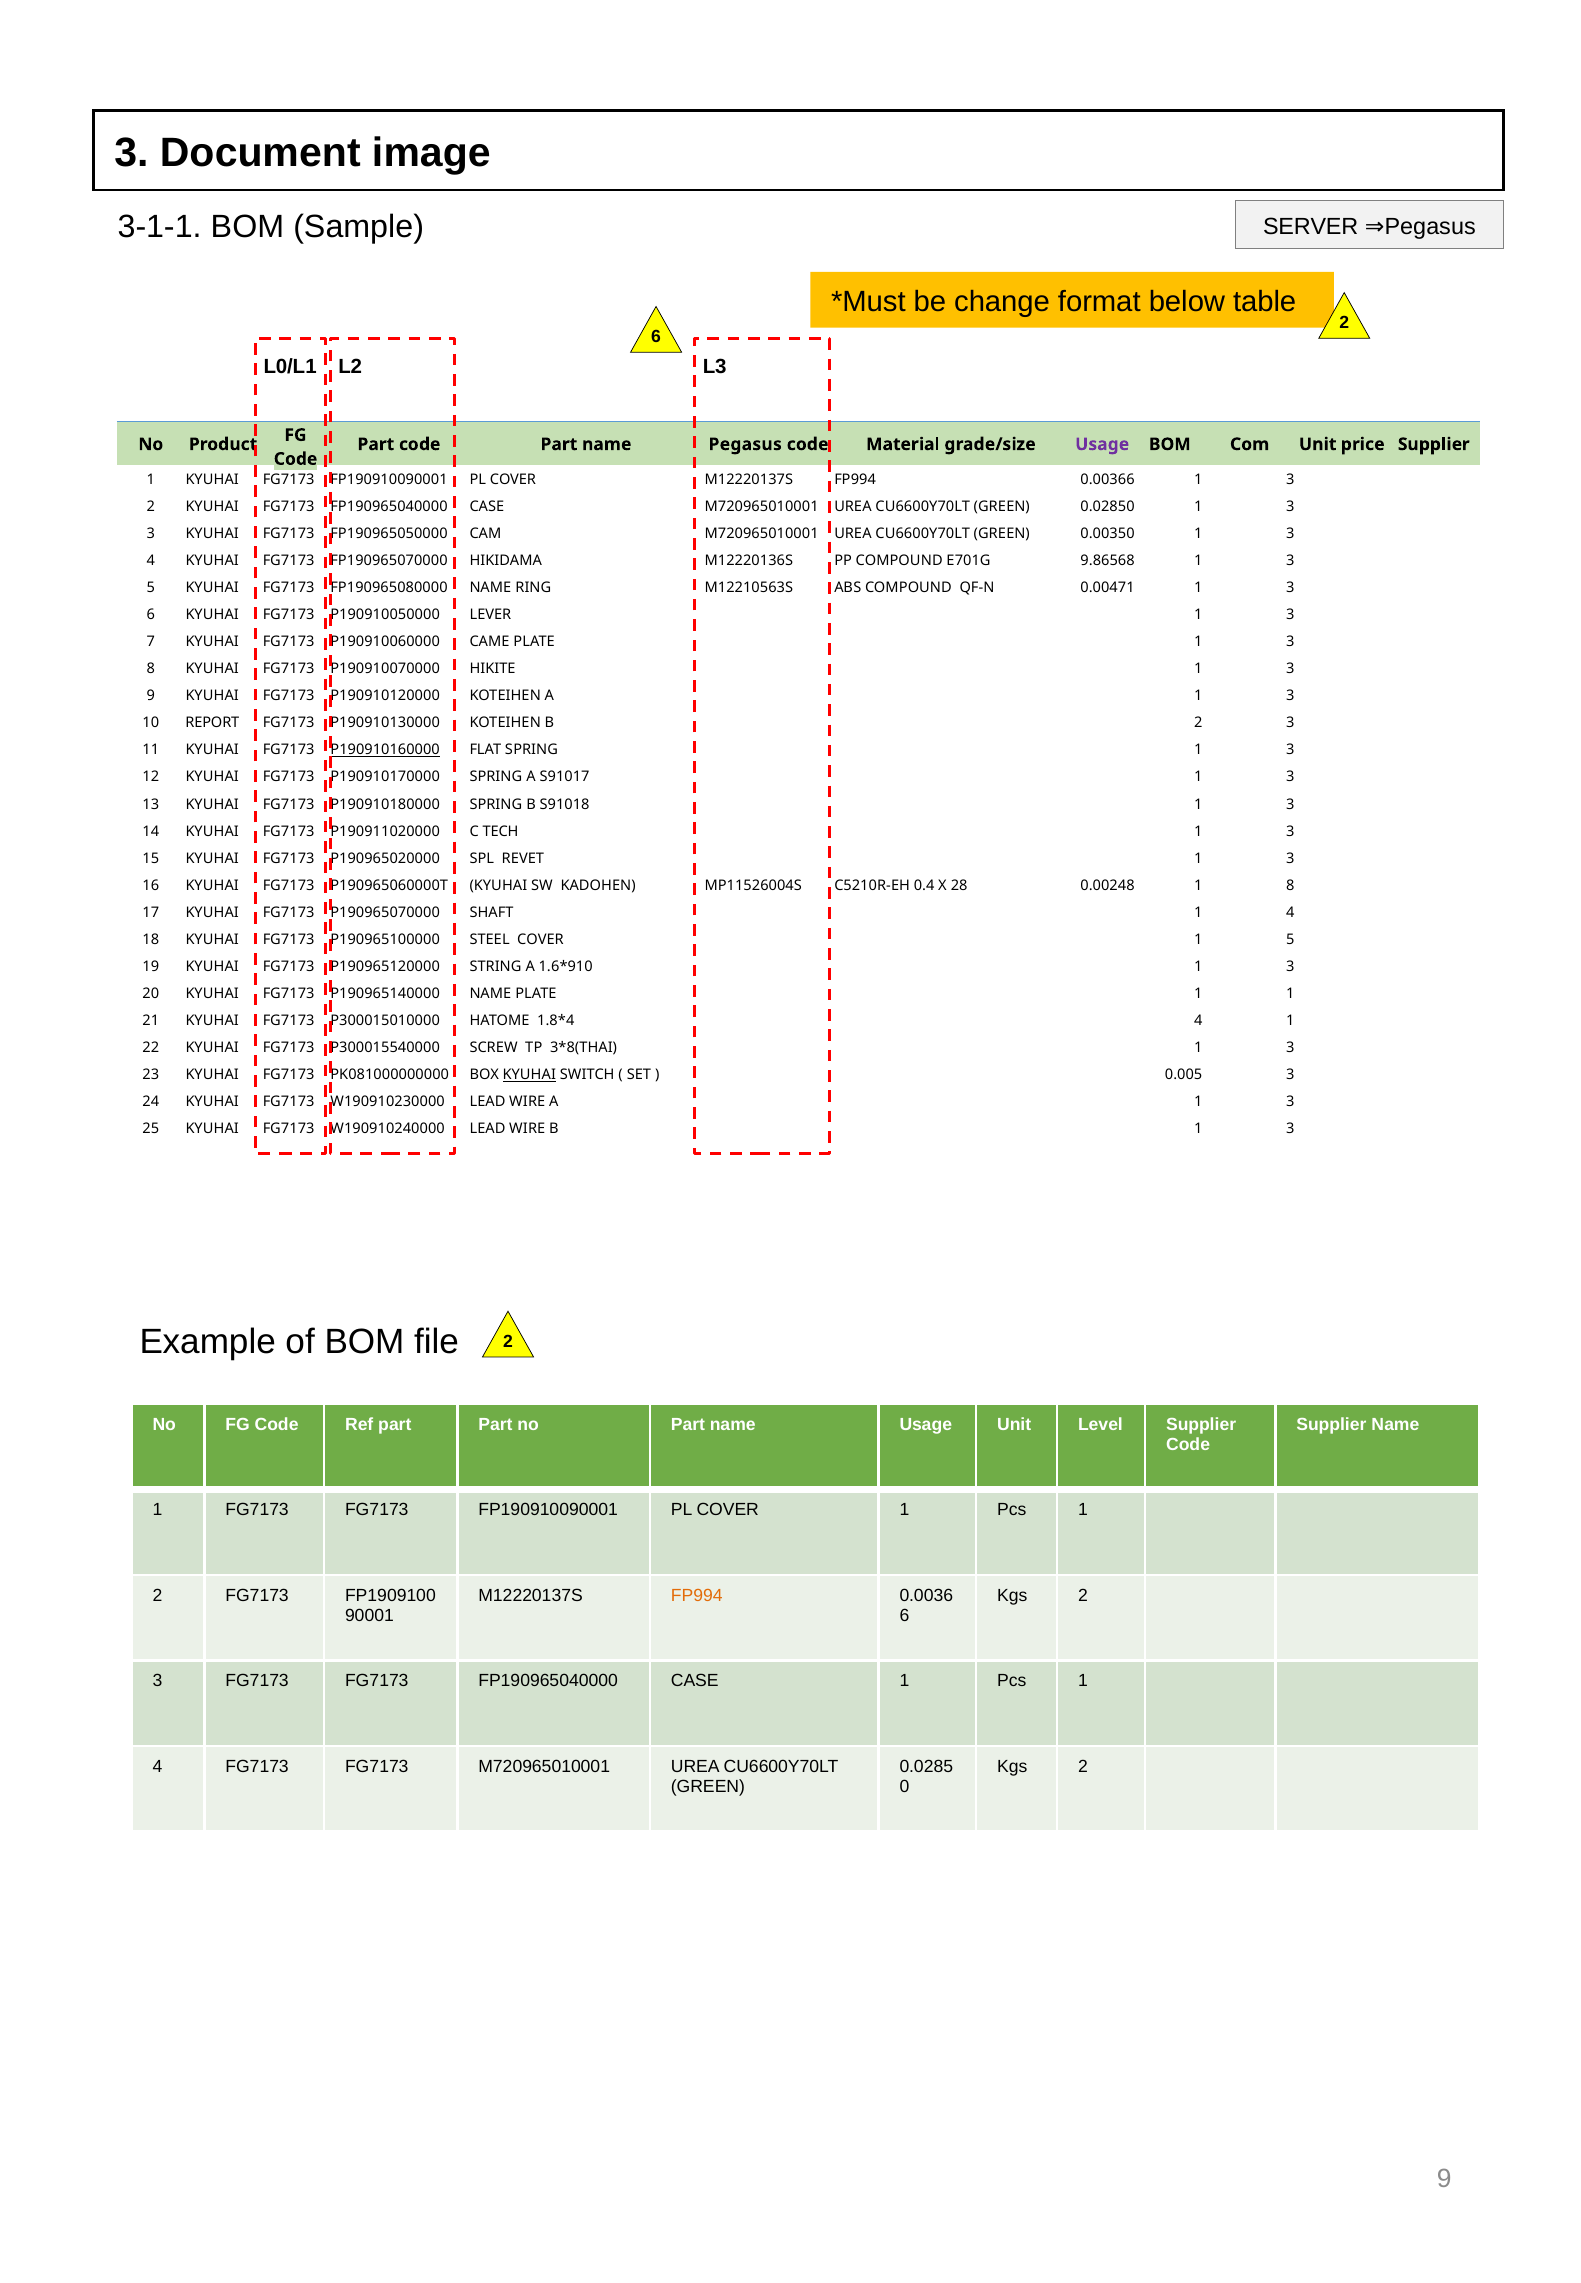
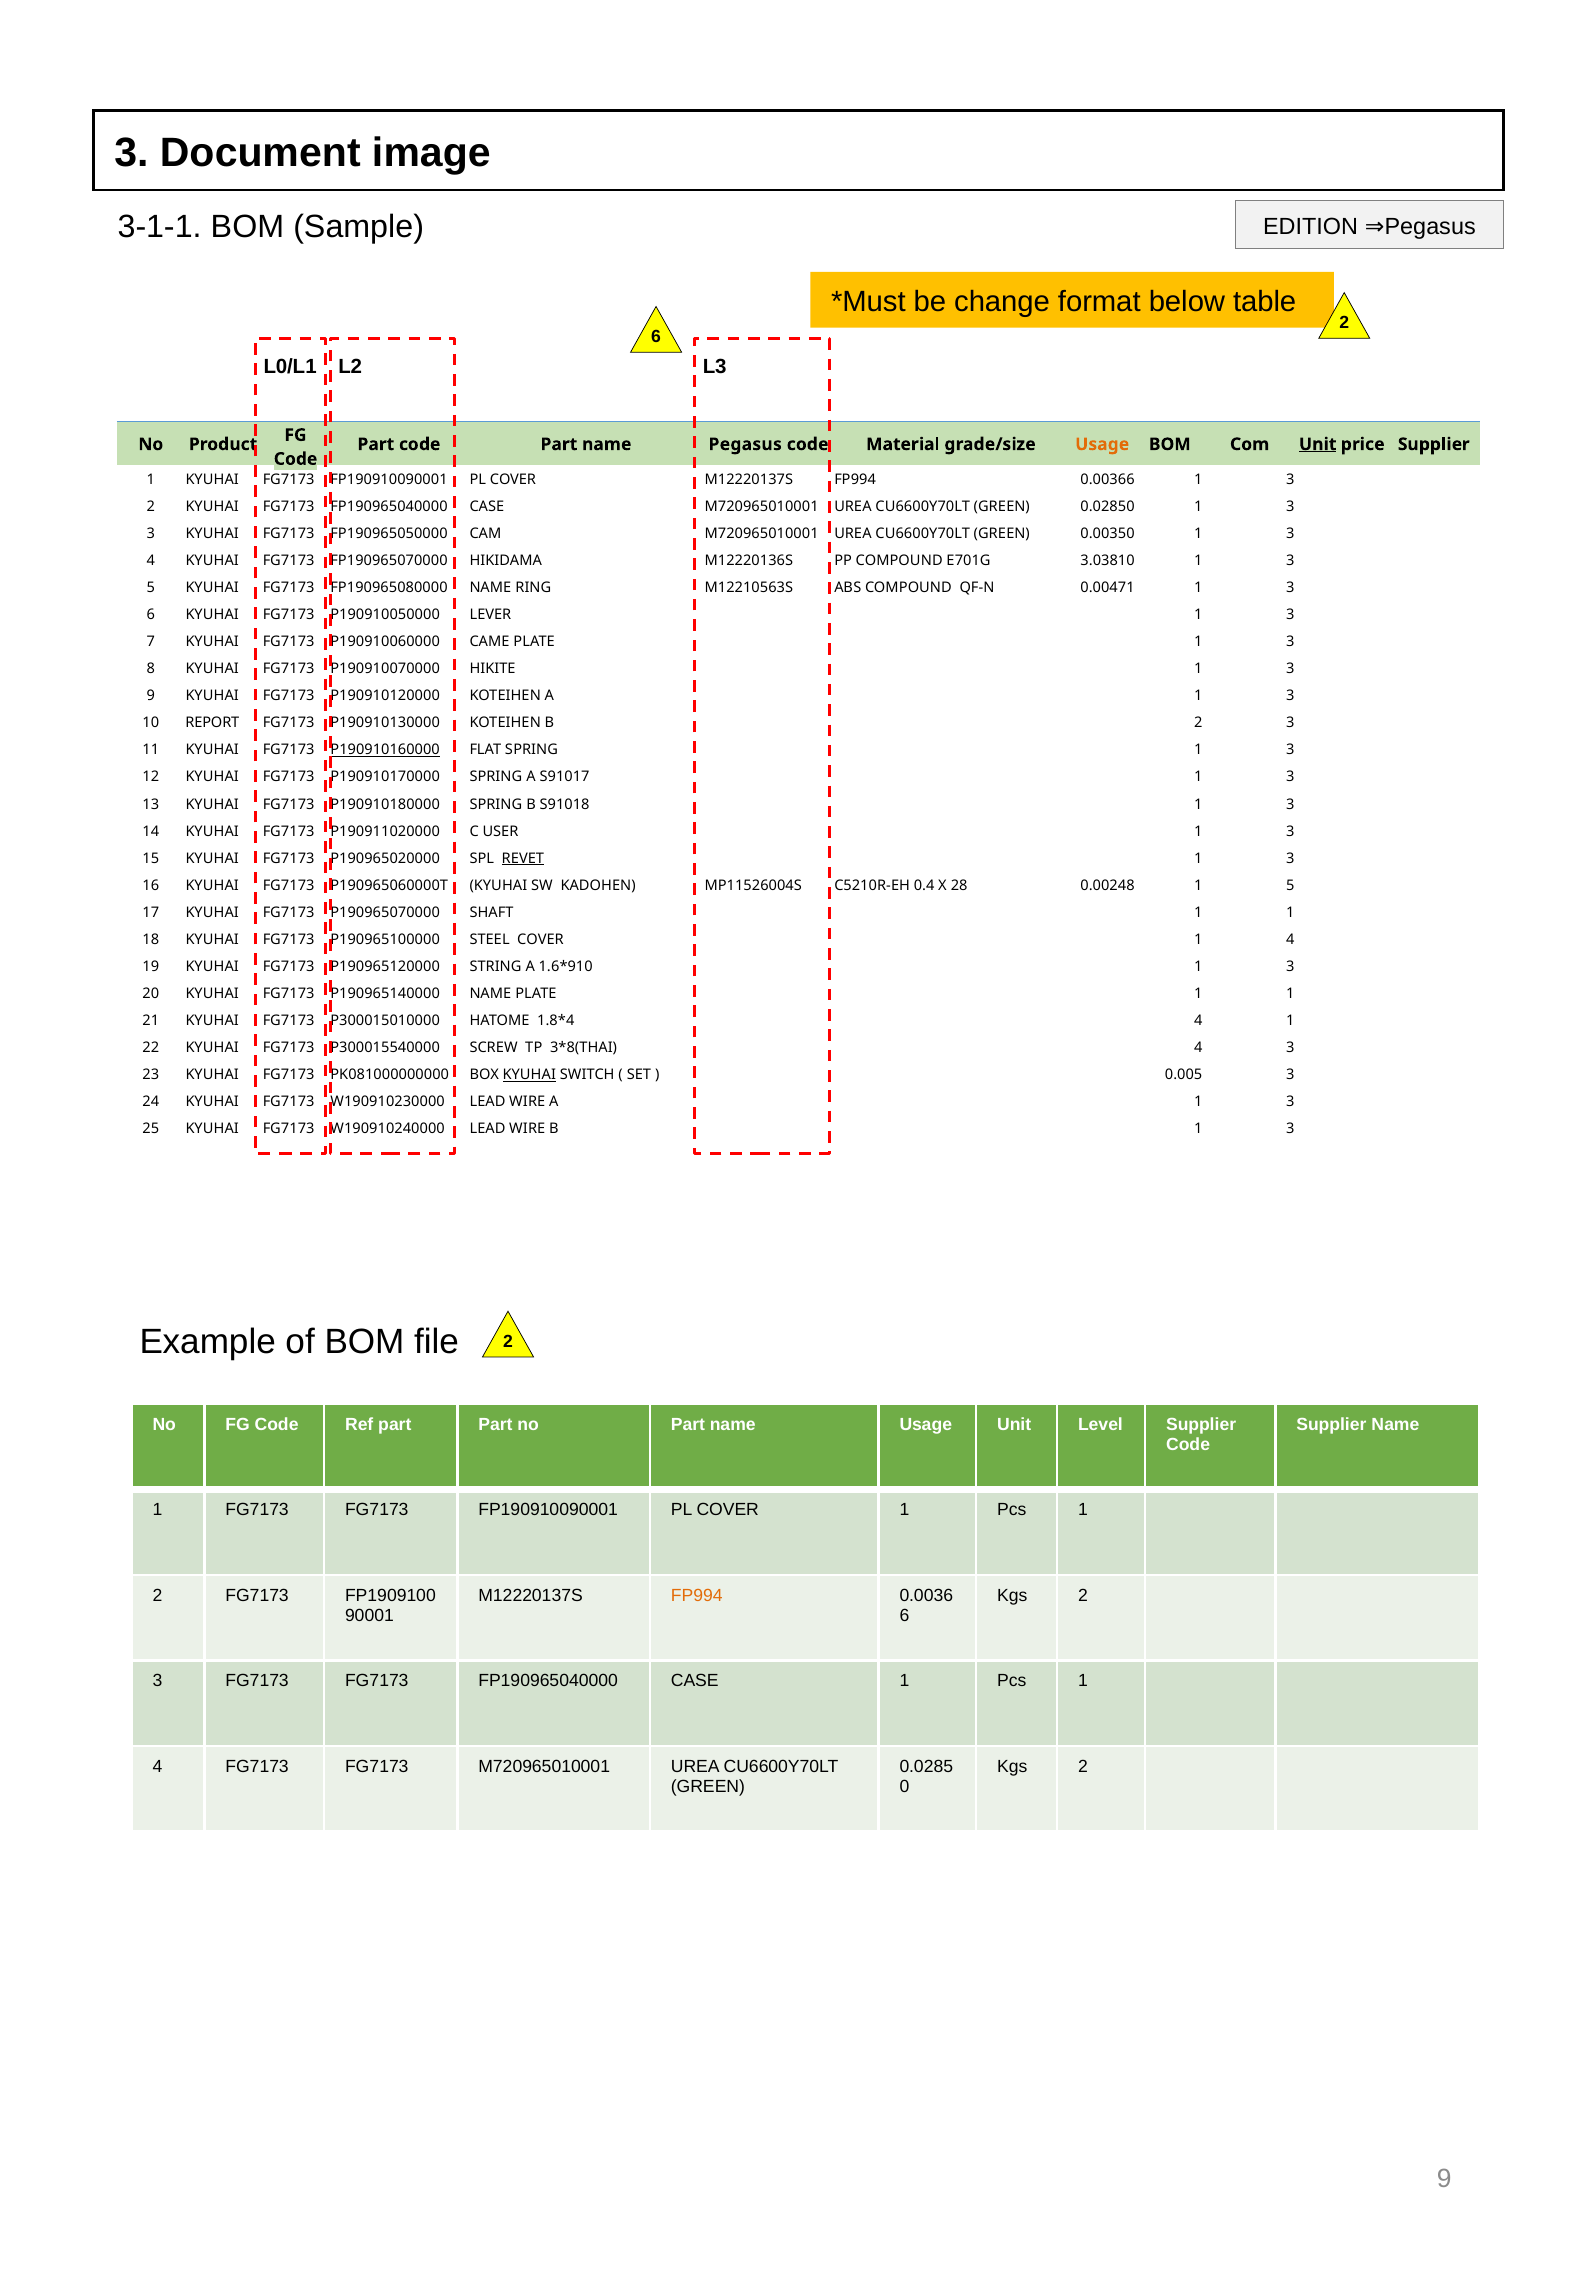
SERVER: SERVER -> EDITION
Usage at (1102, 444) colour: purple -> orange
Unit at (1318, 444) underline: none -> present
9.86568: 9.86568 -> 3.03810
TECH: TECH -> USER
REVET underline: none -> present
1 8: 8 -> 5
SHAFT 1 4: 4 -> 1
COVER 1 5: 5 -> 4
1 at (1198, 1048): 1 -> 4
